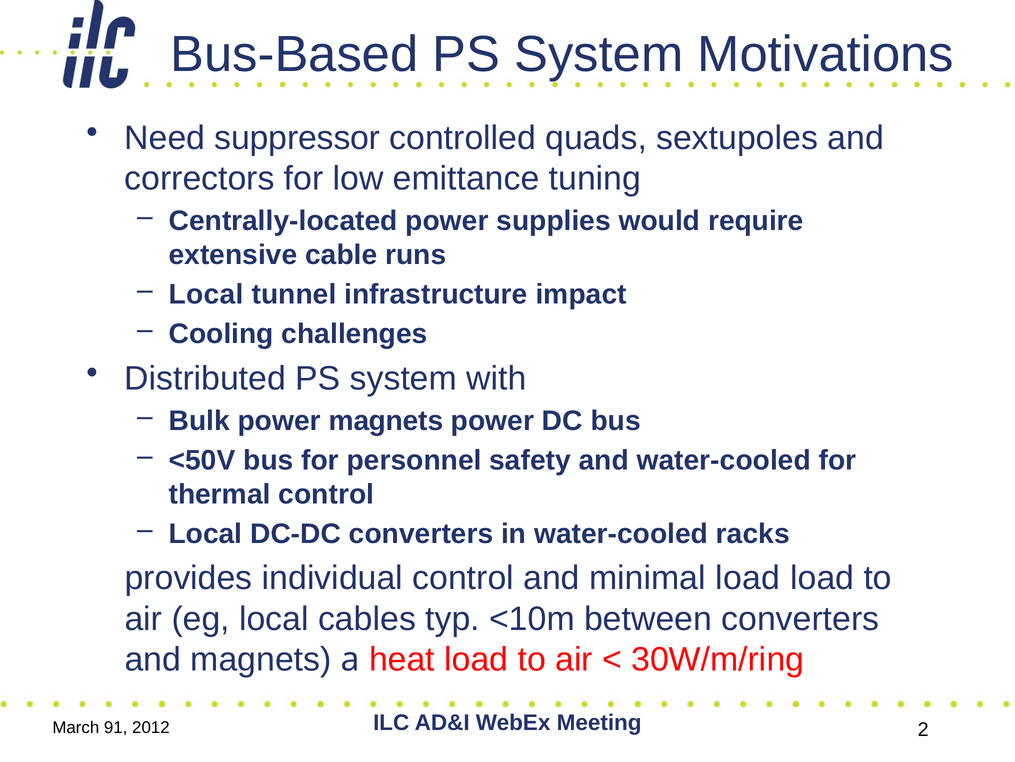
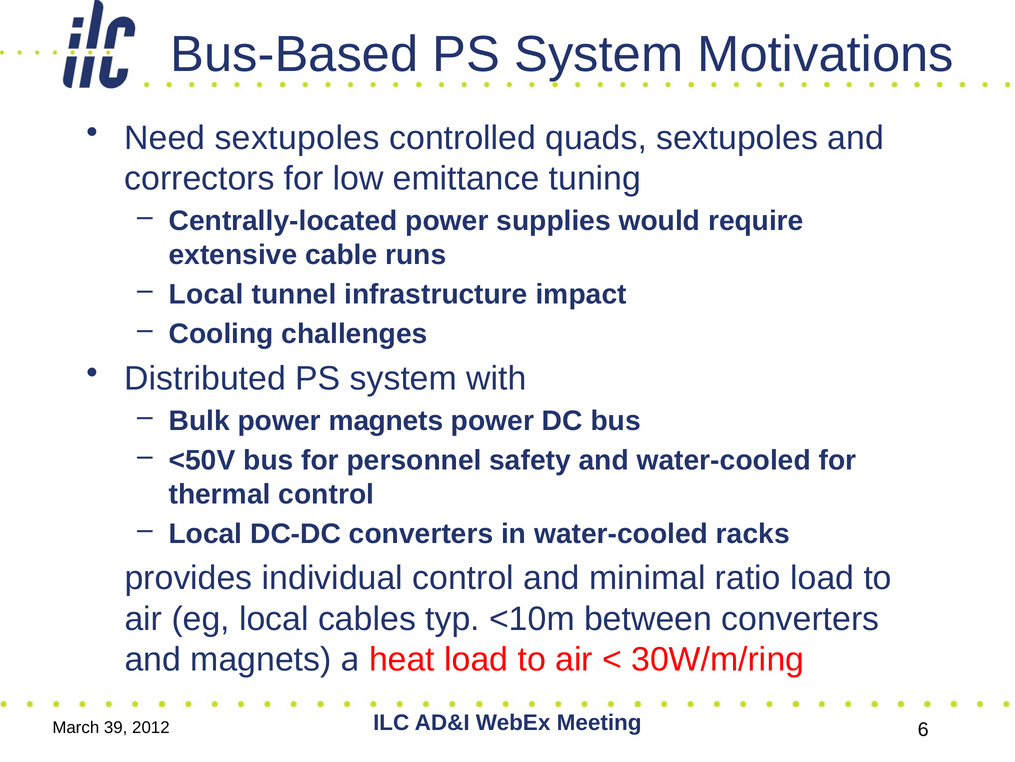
Need suppressor: suppressor -> sextupoles
minimal load: load -> ratio
2: 2 -> 6
91: 91 -> 39
